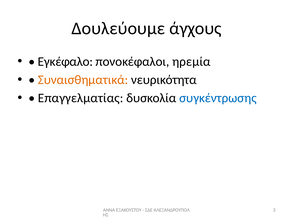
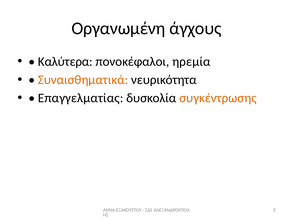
Δουλεύουμε: Δουλεύουμε -> Οργανωμένη
Εγκέφαλο: Εγκέφαλο -> Καλύτερα
συγκέντρωσης colour: blue -> orange
